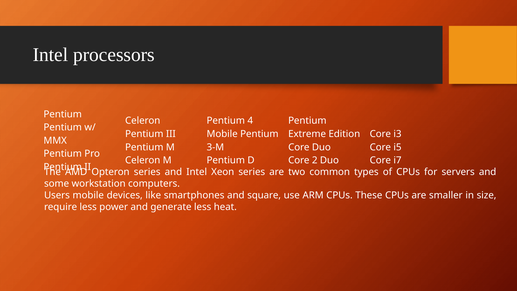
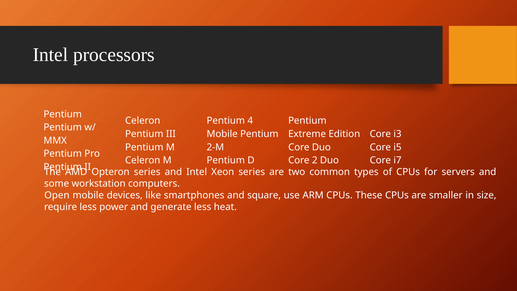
3-M: 3-M -> 2-M
Users: Users -> Open
